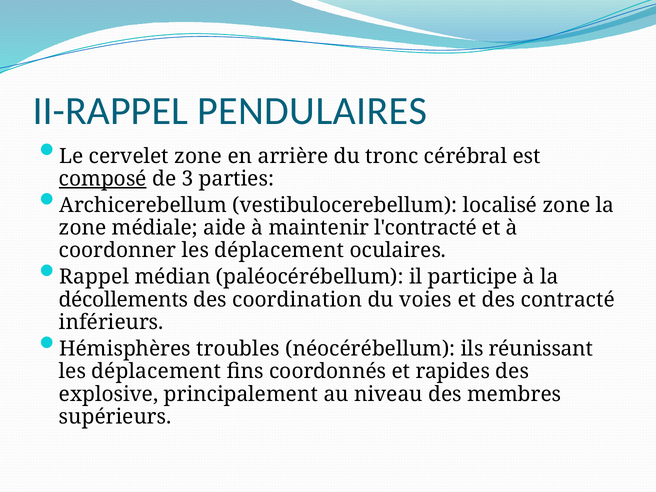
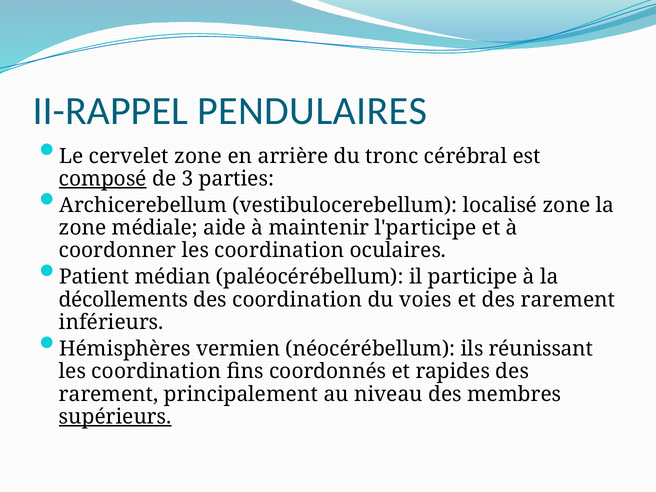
l'contracté: l'contracté -> l'participe
coordonner les déplacement: déplacement -> coordination
Rappel: Rappel -> Patient
et des contracté: contracté -> rarement
troubles: troubles -> vermien
déplacement at (156, 372): déplacement -> coordination
explosive at (109, 394): explosive -> rarement
supérieurs underline: none -> present
